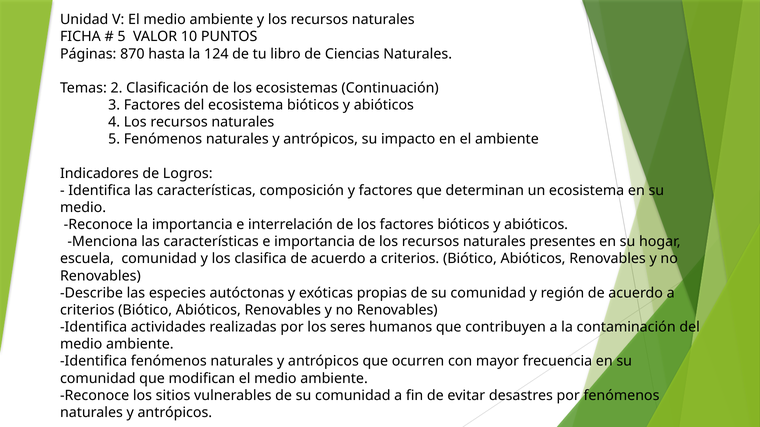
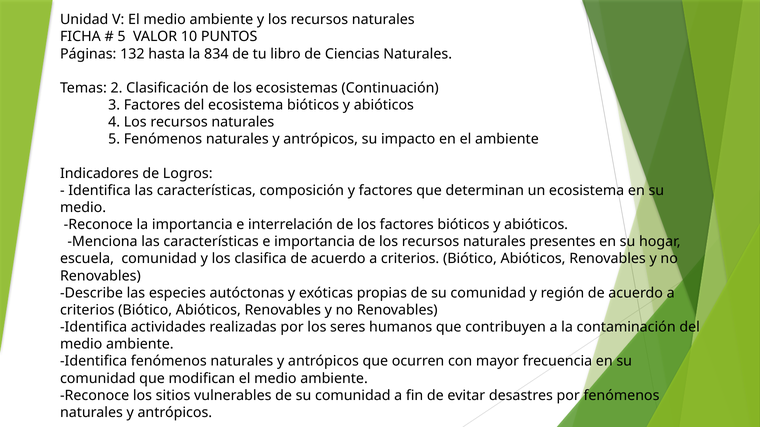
870: 870 -> 132
124: 124 -> 834
